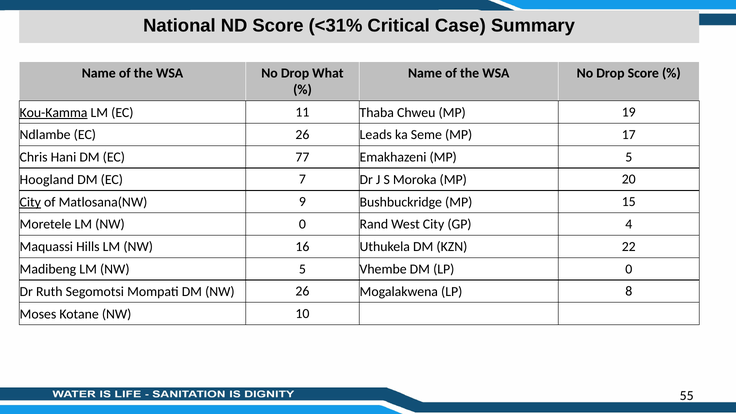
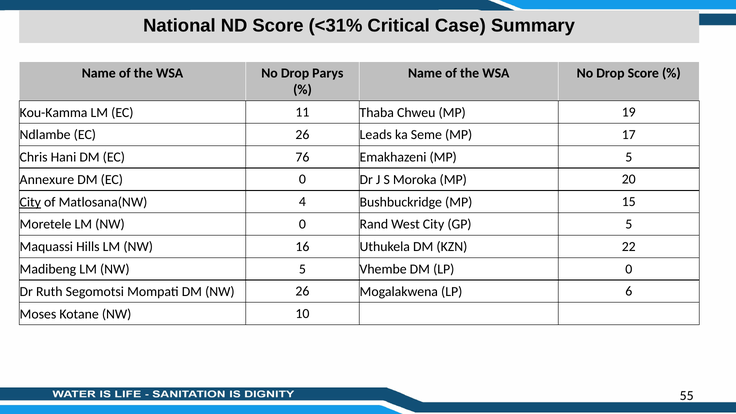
What: What -> Parys
Kou-Kamma underline: present -> none
77: 77 -> 76
Hoogland: Hoogland -> Annexure
EC 7: 7 -> 0
9: 9 -> 4
GP 4: 4 -> 5
8: 8 -> 6
